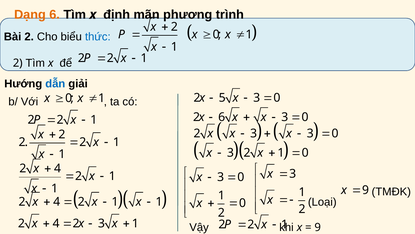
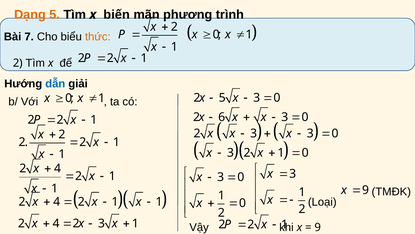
Dạng 6: 6 -> 5
định: định -> biến
Bài 2: 2 -> 7
thức colour: blue -> orange
